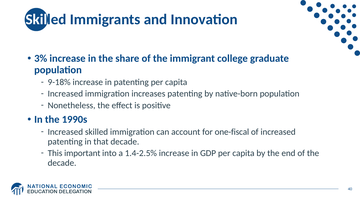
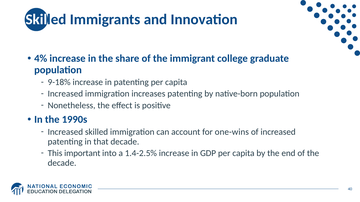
3%: 3% -> 4%
one-fiscal: one-fiscal -> one-wins
